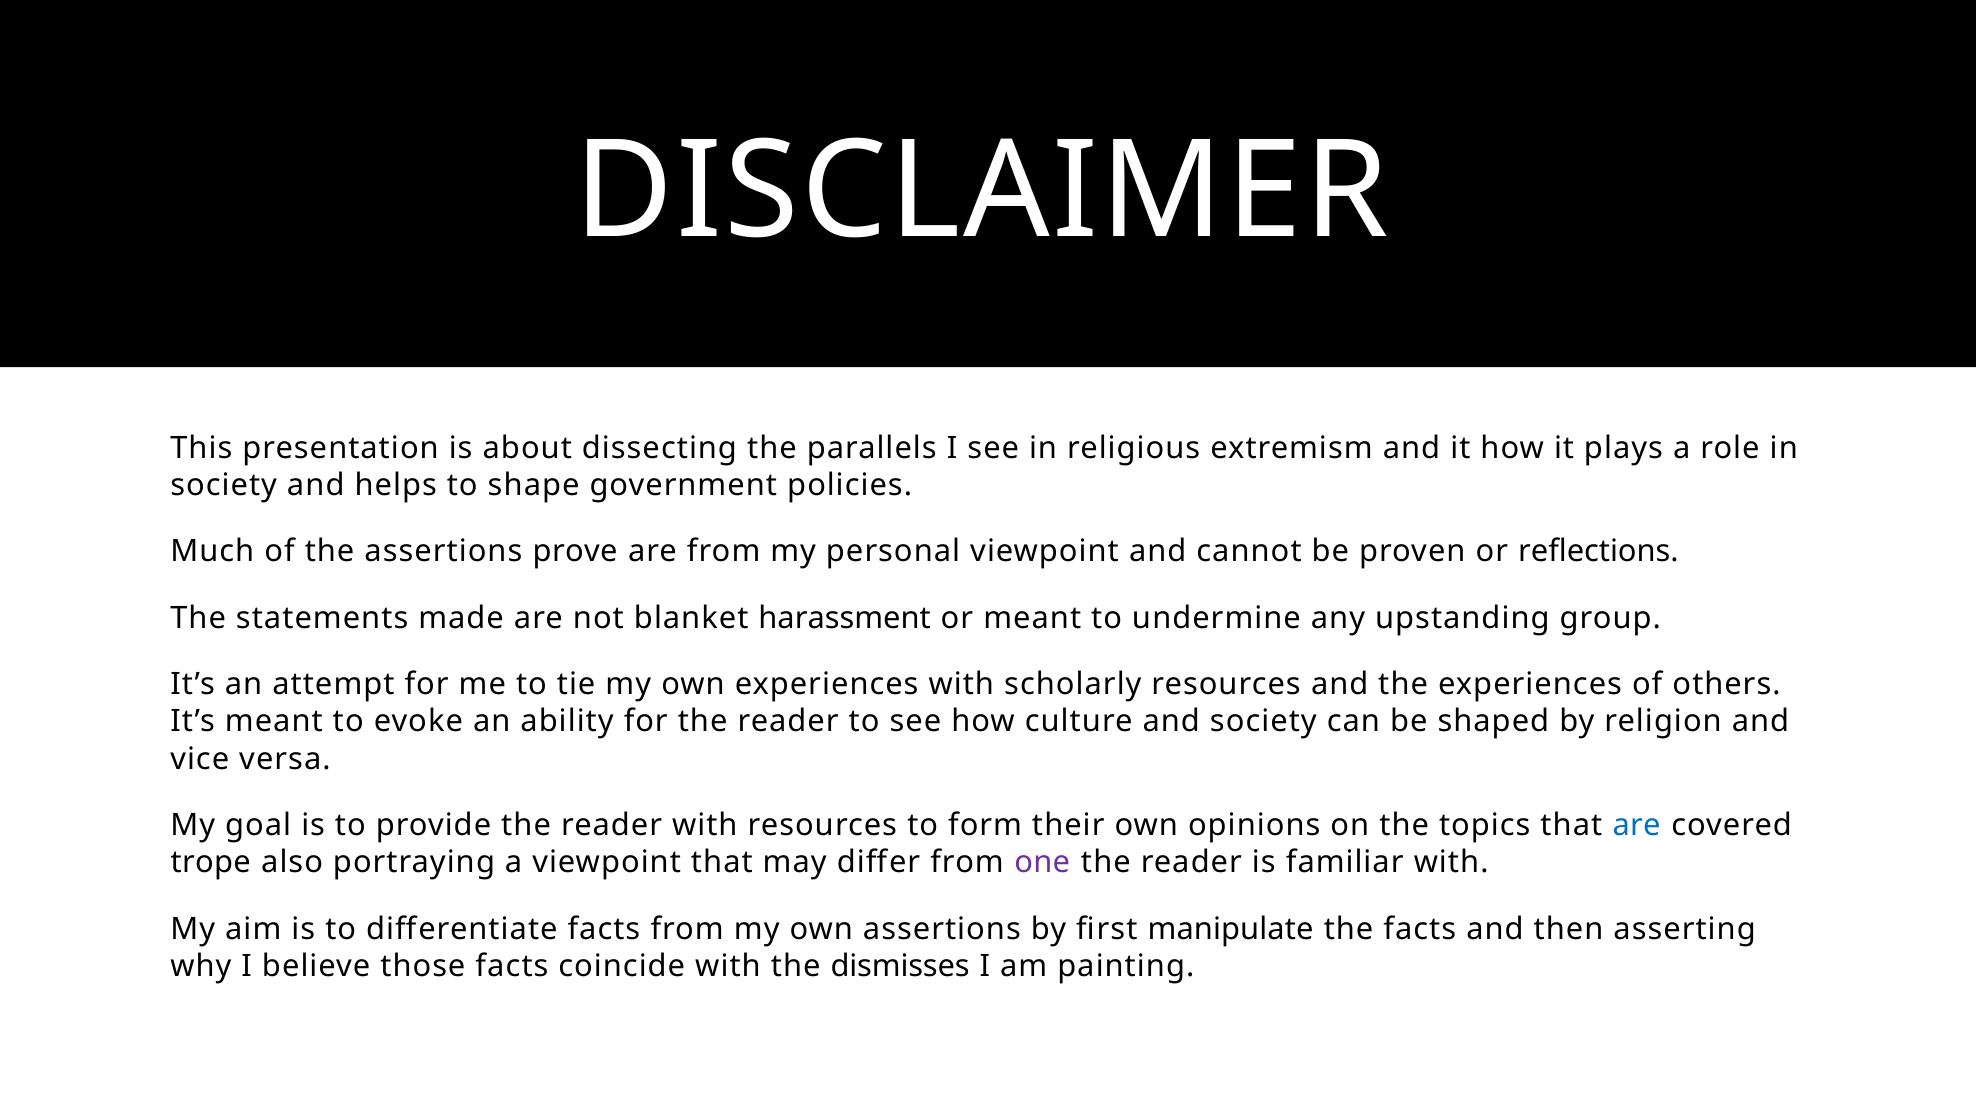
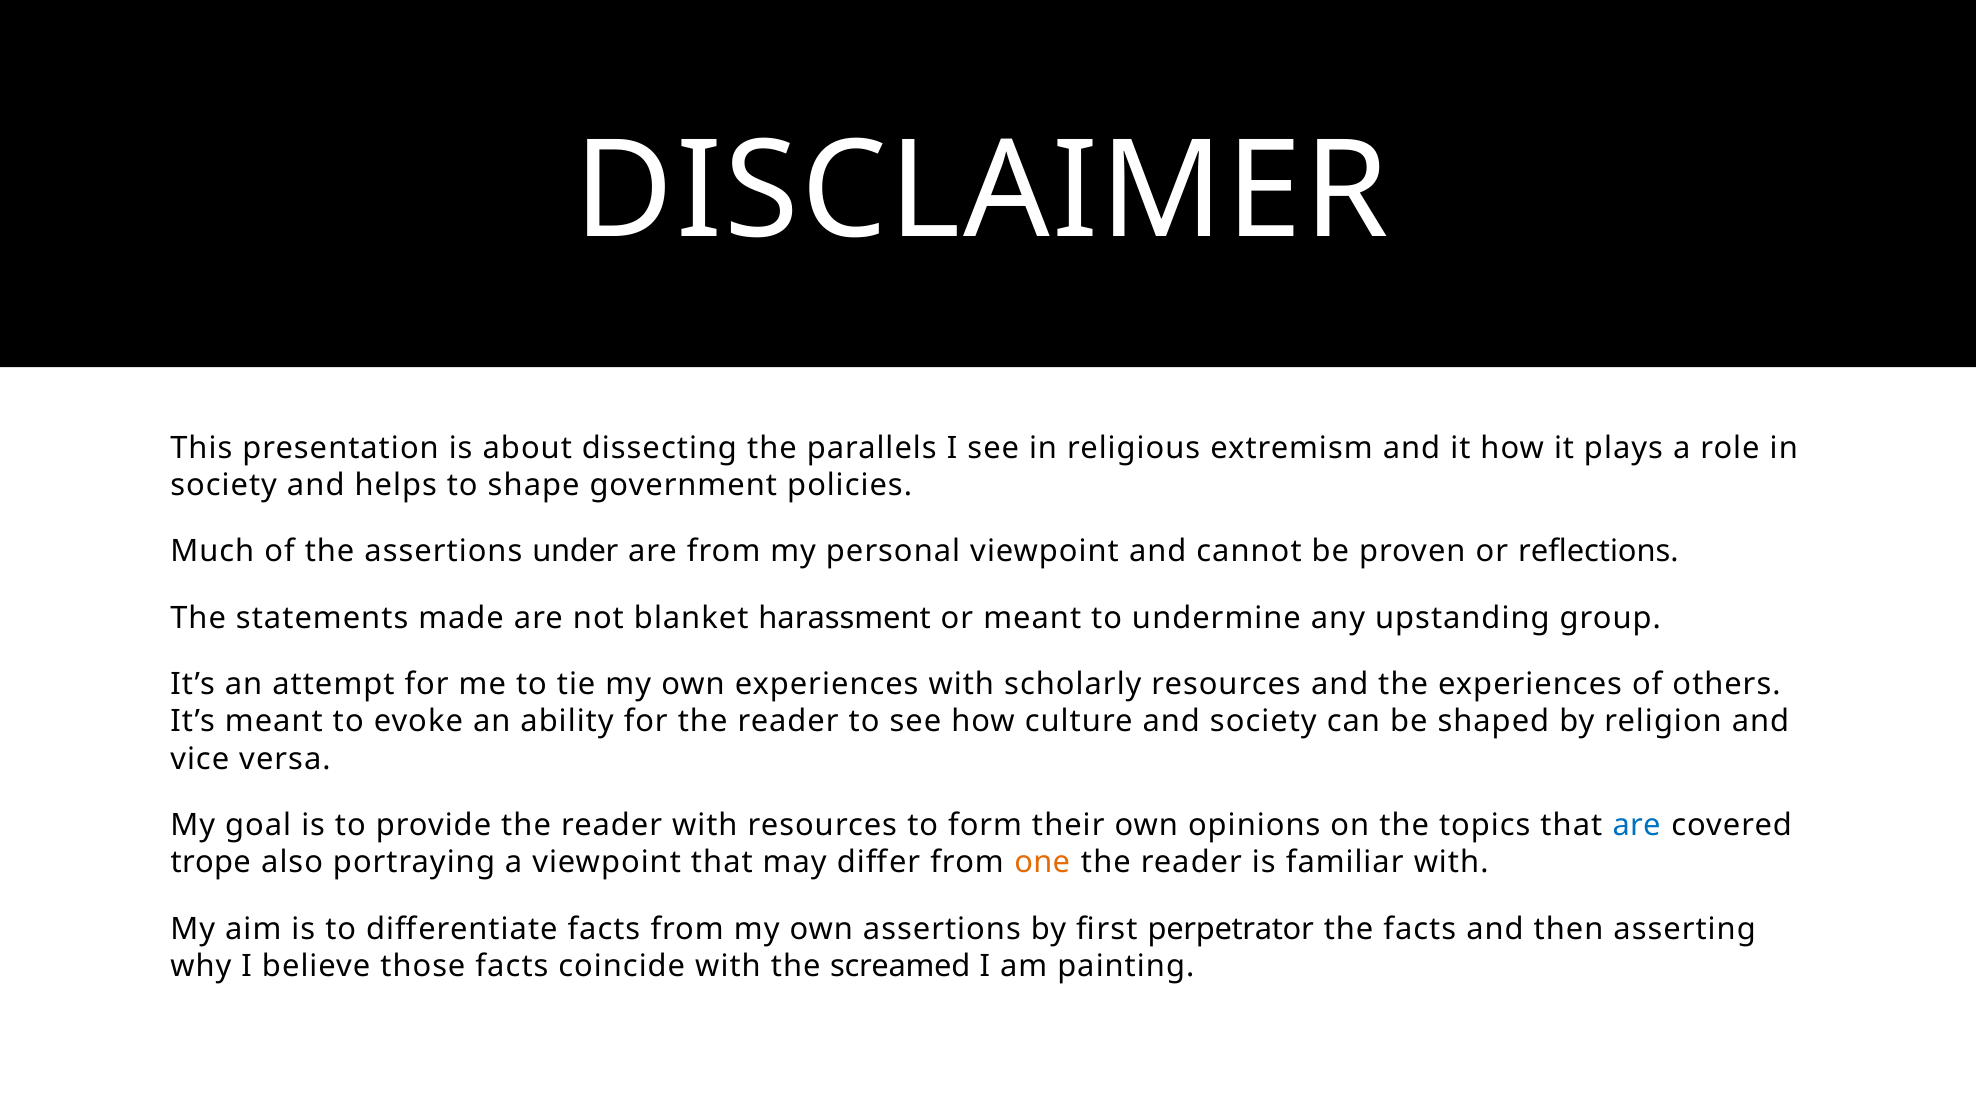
prove: prove -> under
one colour: purple -> orange
manipulate: manipulate -> perpetrator
dismisses: dismisses -> screamed
